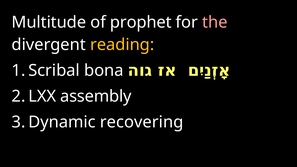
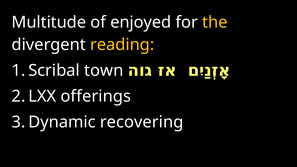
prophet: prophet -> enjoyed
the colour: pink -> yellow
bona: bona -> town
assembly: assembly -> offerings
